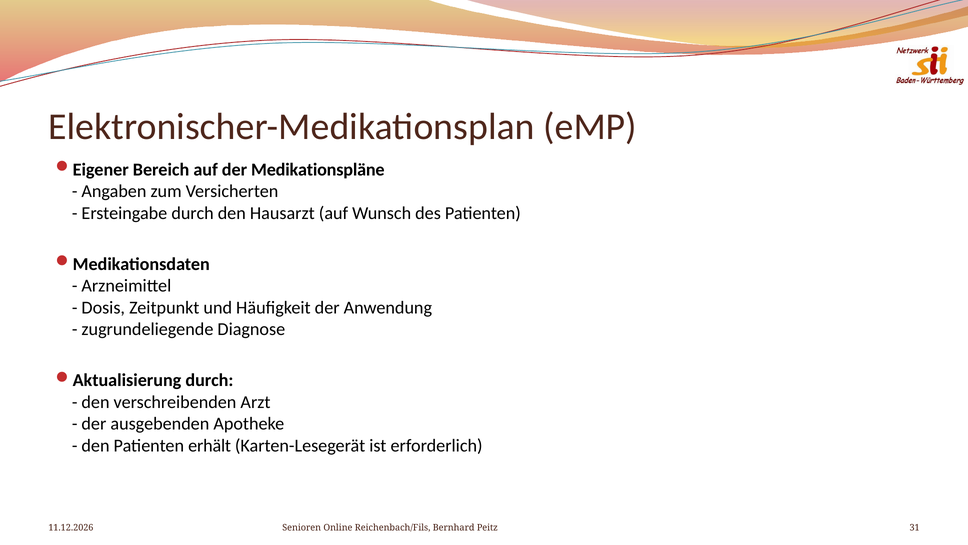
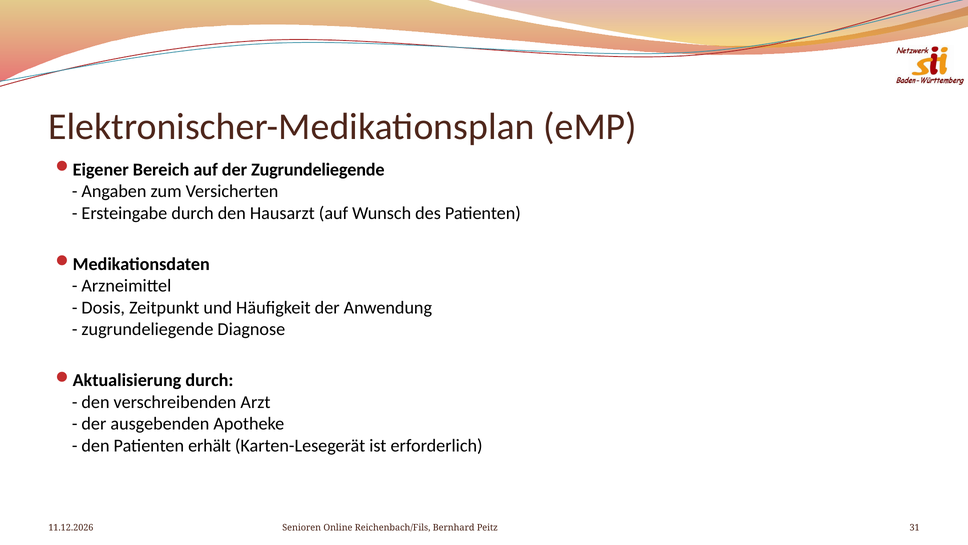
der Medikationspläne: Medikationspläne -> Zugrundeliegende
